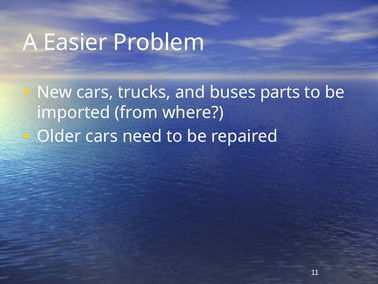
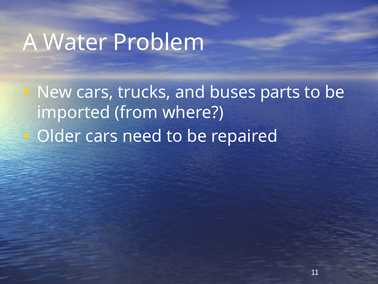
Easier: Easier -> Water
